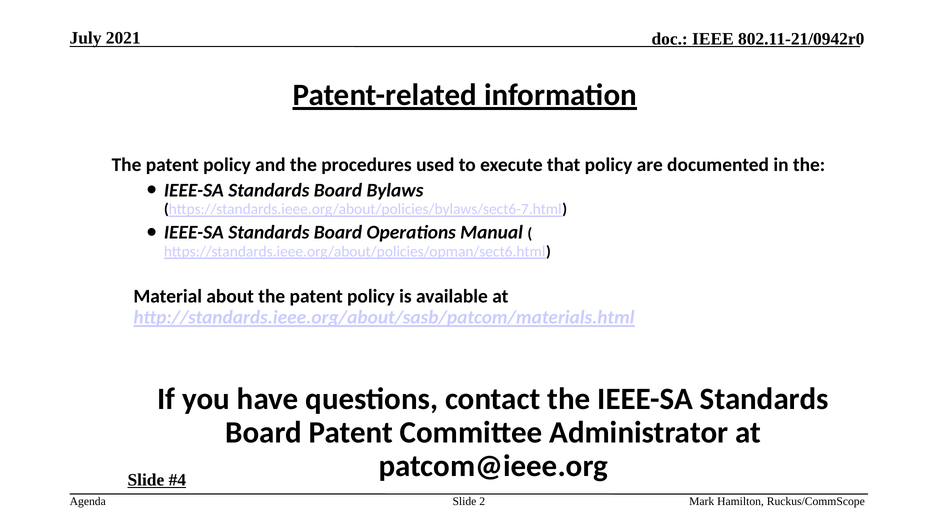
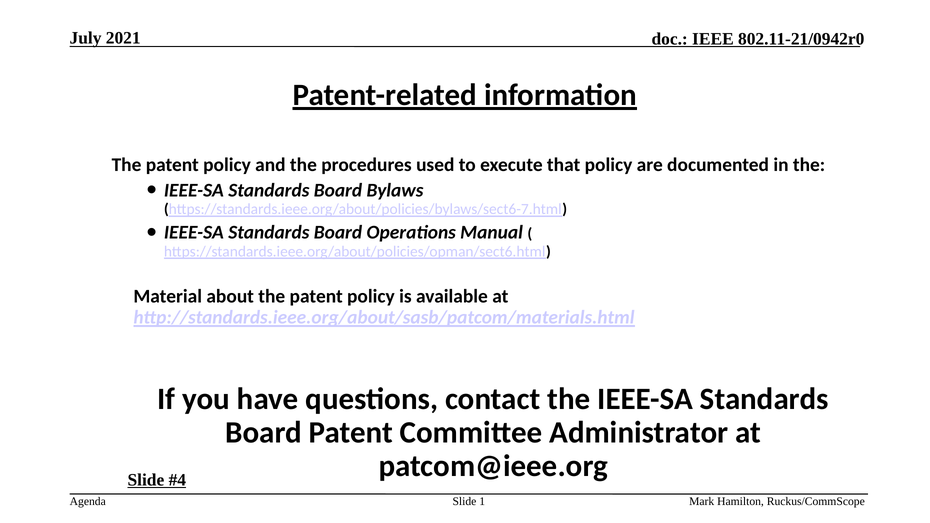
2: 2 -> 1
